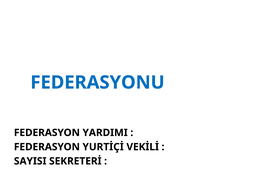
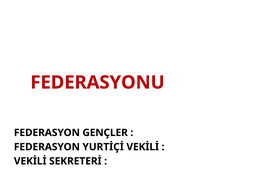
FEDERASYONU colour: blue -> red
YARDIMI: YARDIMI -> GENÇLER
SAYISI at (30, 161): SAYISI -> VEKİLİ
